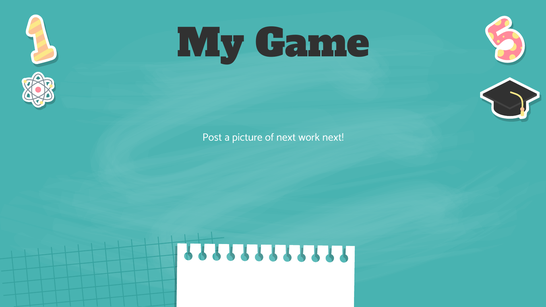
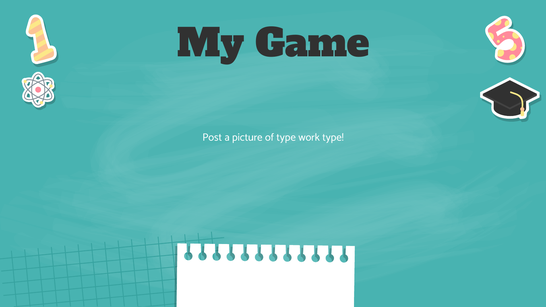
of next: next -> type
work next: next -> type
